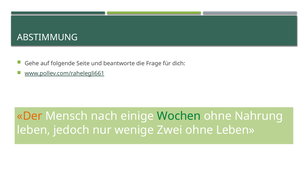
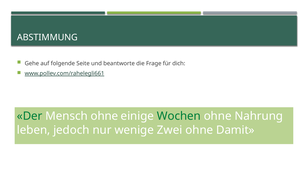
Der colour: orange -> green
Mensch nach: nach -> ohne
ohne Leben: Leben -> Damit
